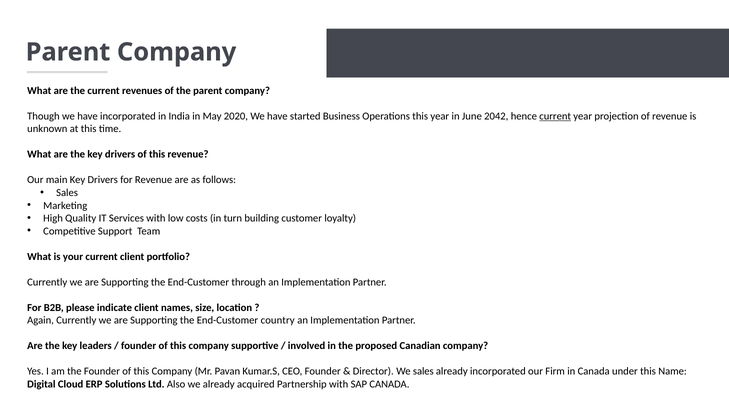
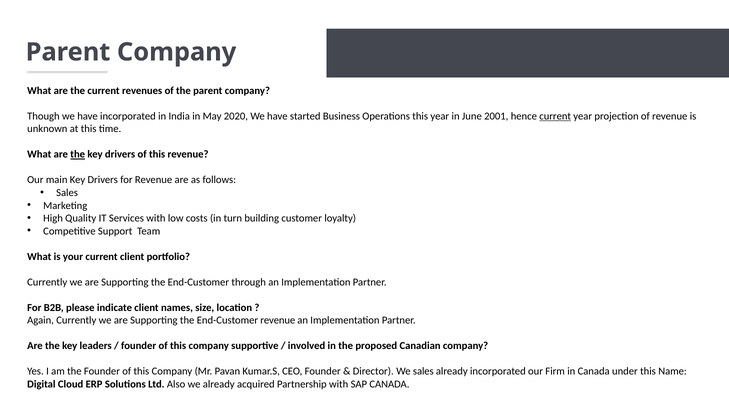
2042: 2042 -> 2001
the at (78, 154) underline: none -> present
End-Customer country: country -> revenue
